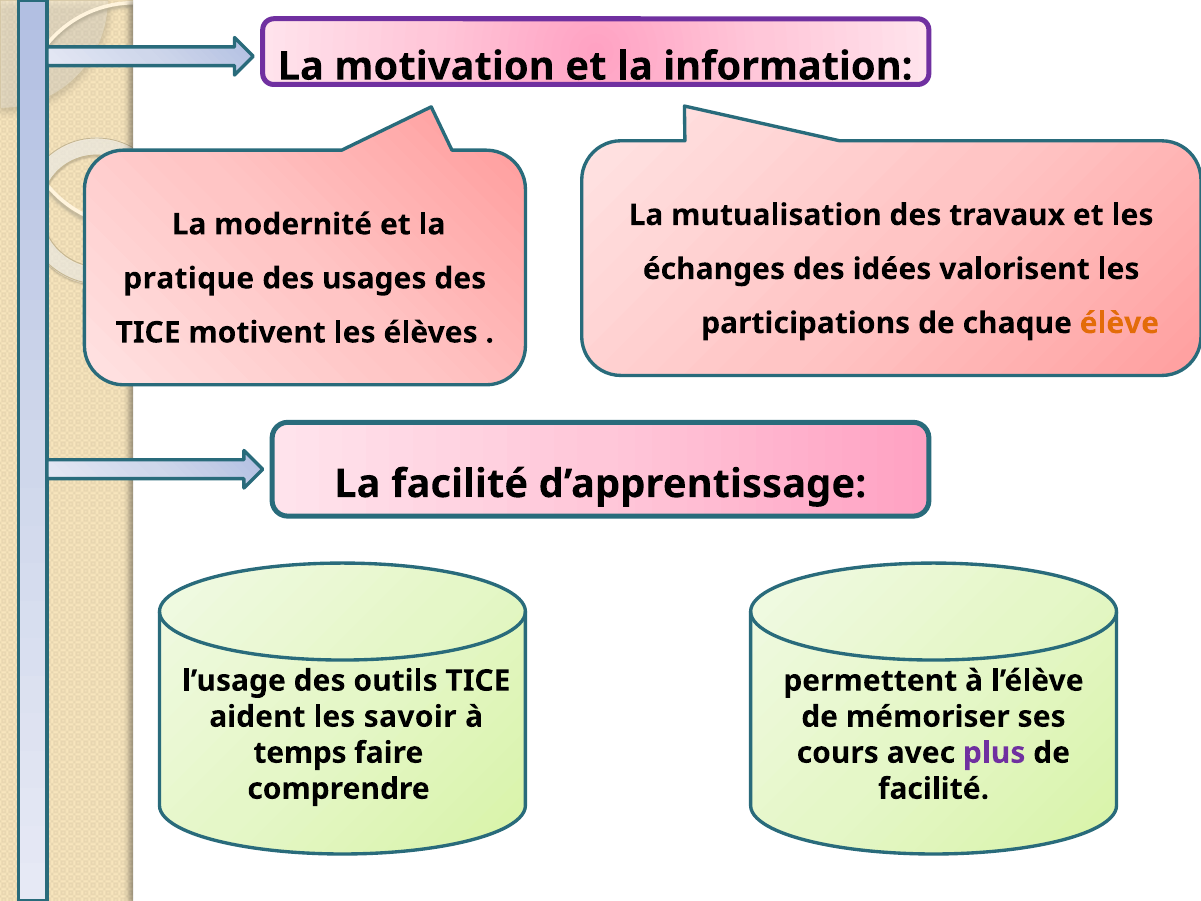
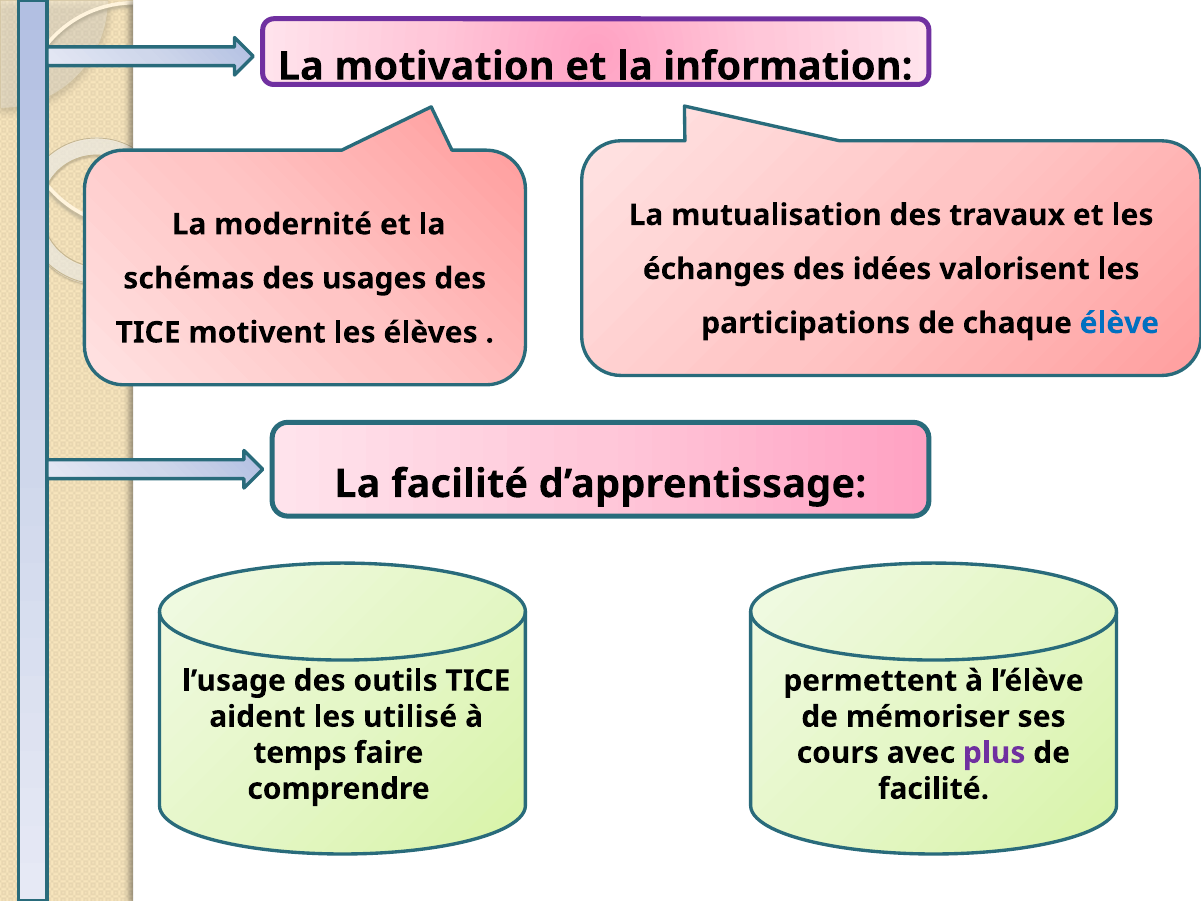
pratique: pratique -> schémas
élève colour: orange -> blue
savoir: savoir -> utilisé
